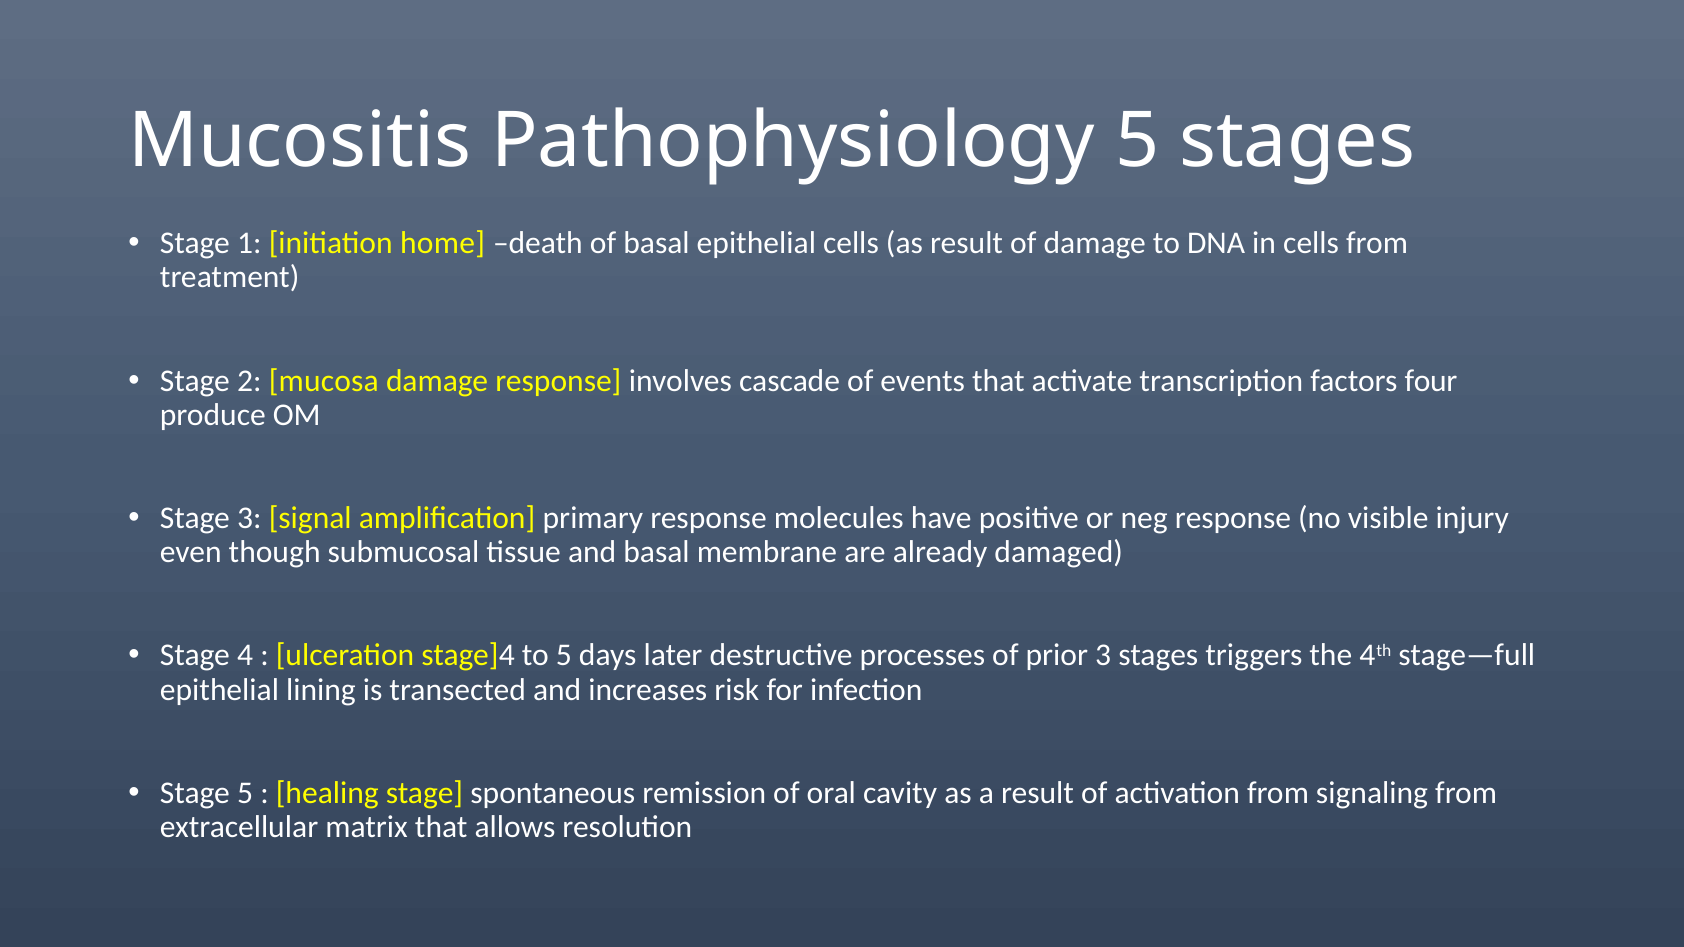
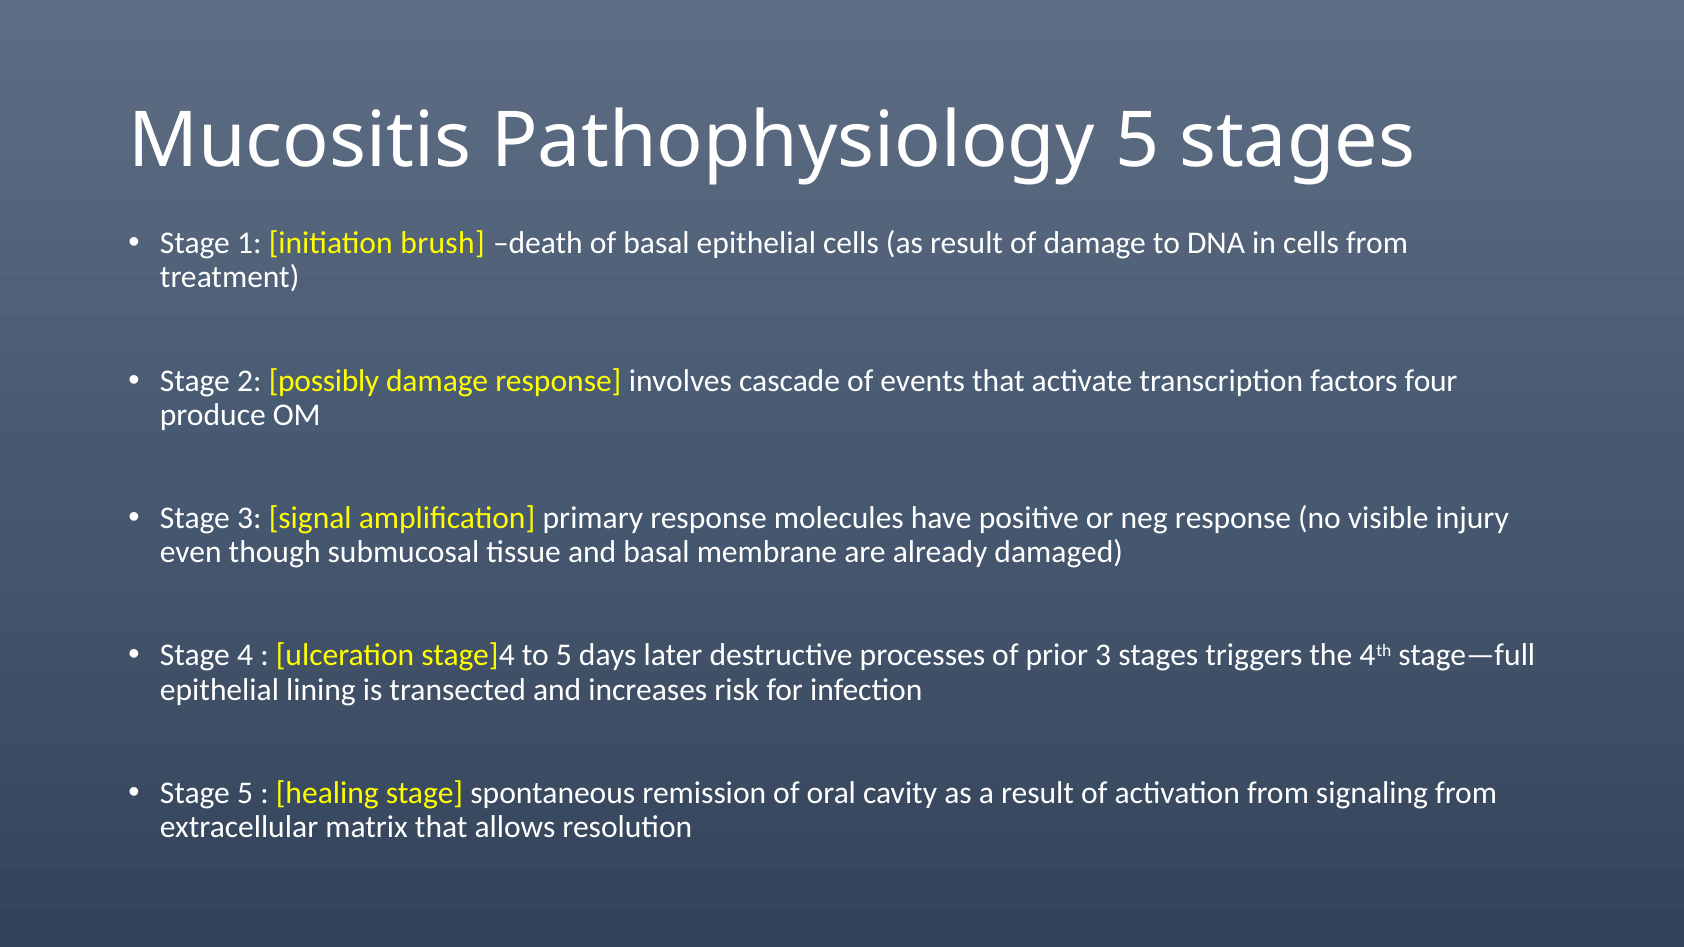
home: home -> brush
mucosa: mucosa -> possibly
